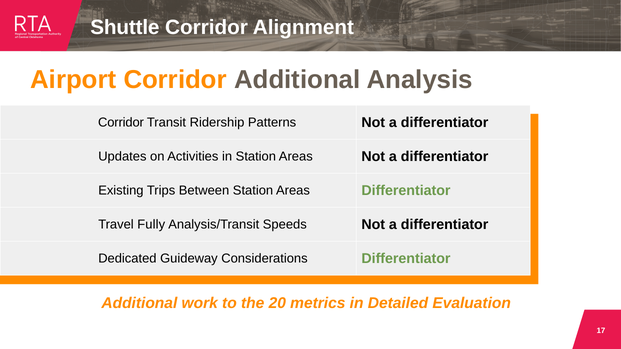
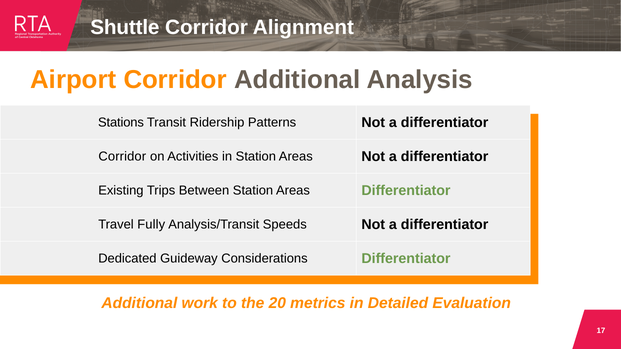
Corridor at (121, 123): Corridor -> Stations
Updates at (122, 157): Updates -> Corridor
